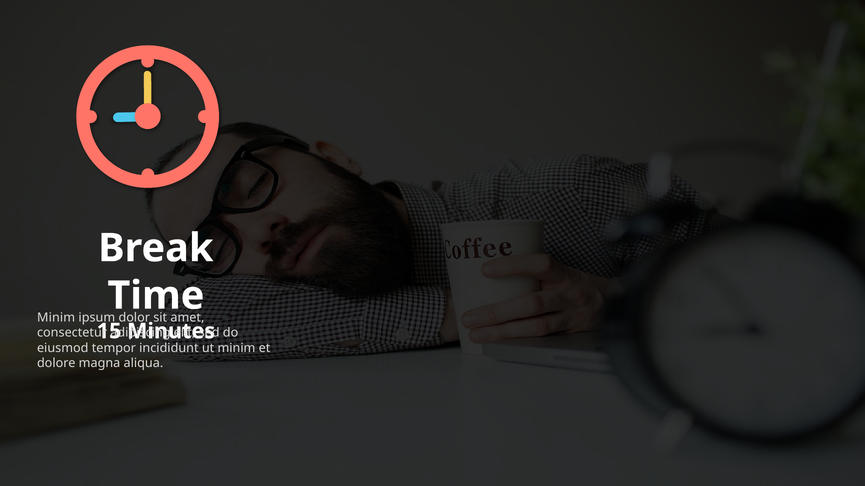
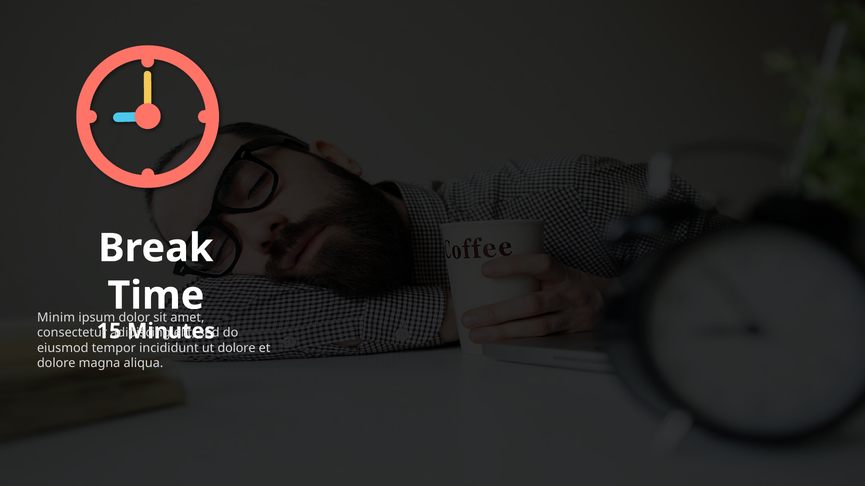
minim at (236, 348): minim -> dolore
